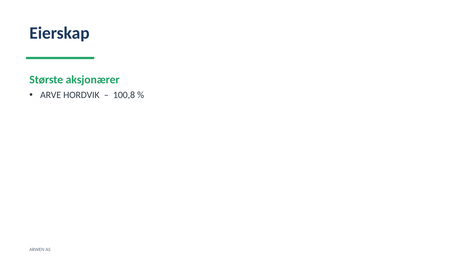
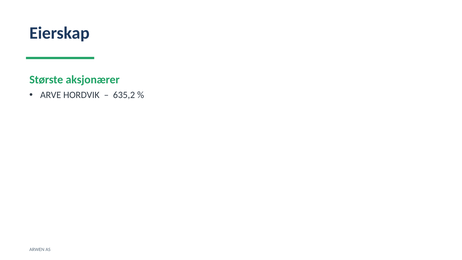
100,8: 100,8 -> 635,2
